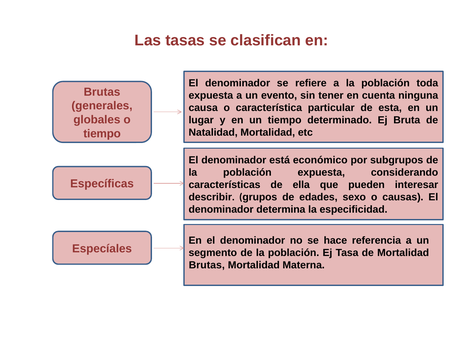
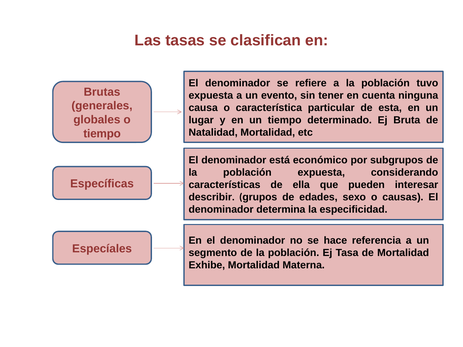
toda: toda -> tuvo
Brutas at (207, 265): Brutas -> Exhibe
